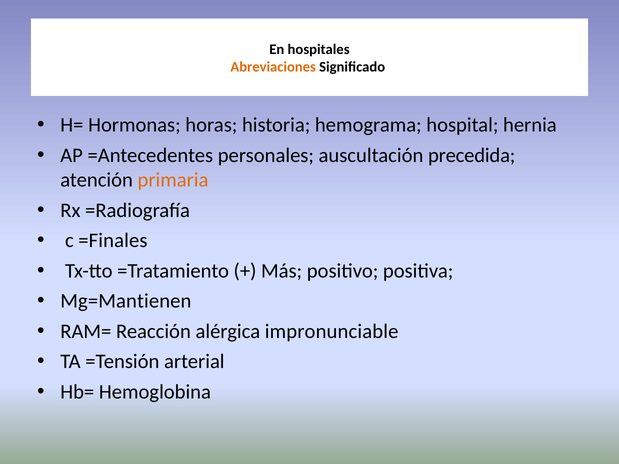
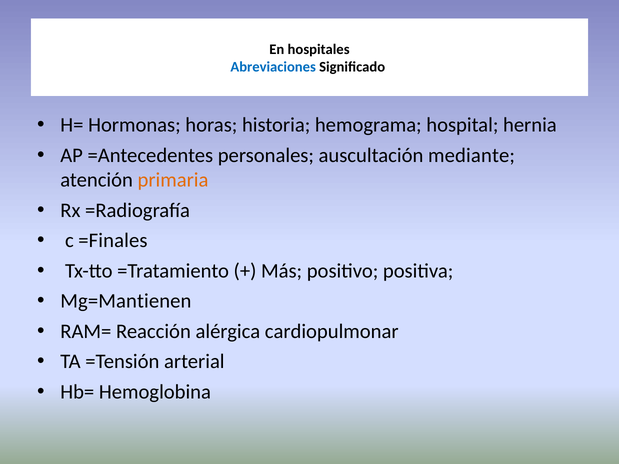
Abreviaciones colour: orange -> blue
precedida: precedida -> mediante
impronunciable: impronunciable -> cardiopulmonar
